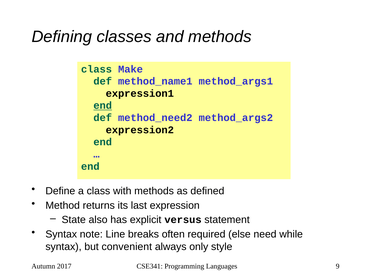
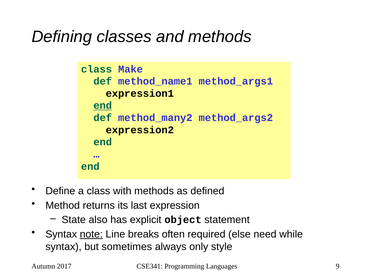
method_need2: method_need2 -> method_many2
versus: versus -> object
note underline: none -> present
convenient: convenient -> sometimes
